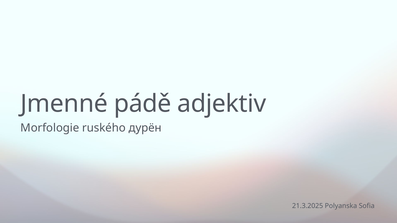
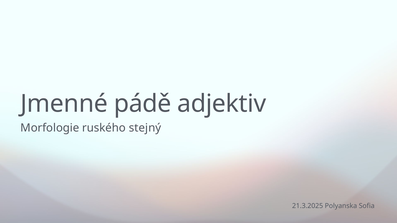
дурён: дурён -> stejný
